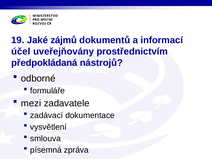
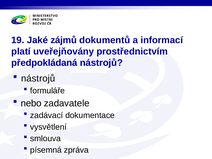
účel: účel -> platí
odborné at (38, 79): odborné -> nástrojů
mezi: mezi -> nebo
